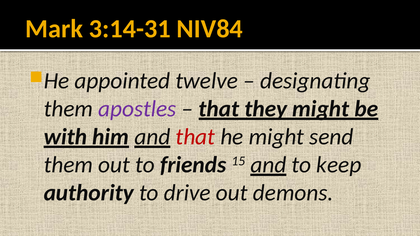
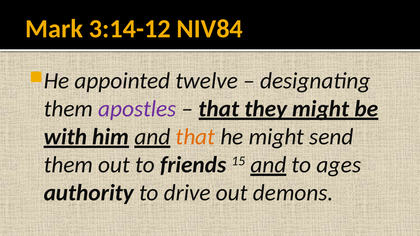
3:14-31: 3:14-31 -> 3:14-12
that at (195, 137) colour: red -> orange
keep: keep -> ages
